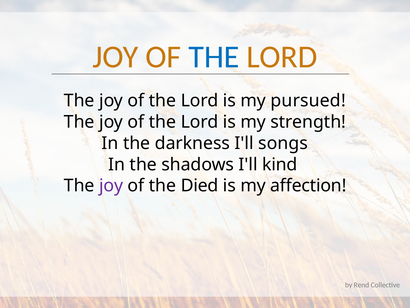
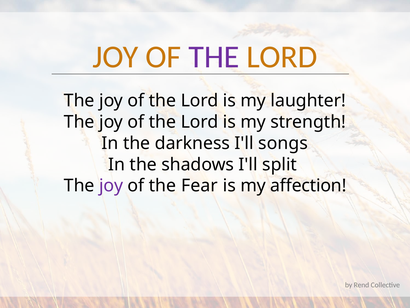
THE at (214, 57) colour: blue -> purple
pursued: pursued -> laughter
kind: kind -> split
Died: Died -> Fear
